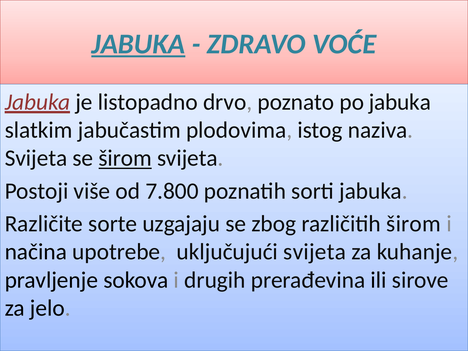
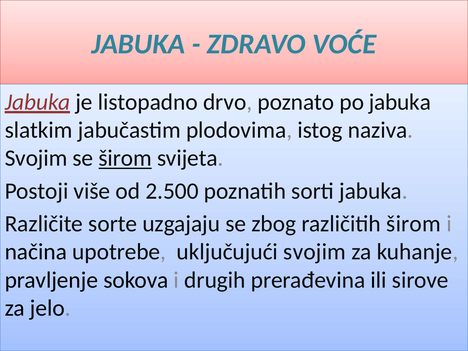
JABUKA at (138, 44) underline: present -> none
Svijeta at (36, 158): Svijeta -> Svojim
7.800: 7.800 -> 2.500
uključujući svijeta: svijeta -> svojim
